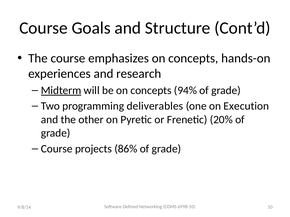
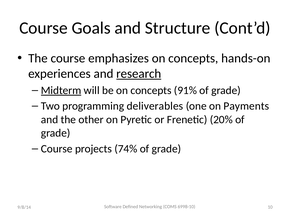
research underline: none -> present
94%: 94% -> 91%
Execution: Execution -> Payments
86%: 86% -> 74%
